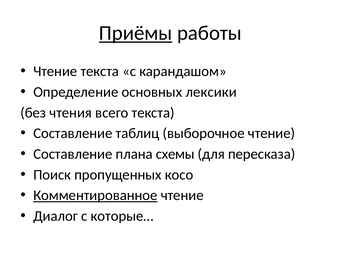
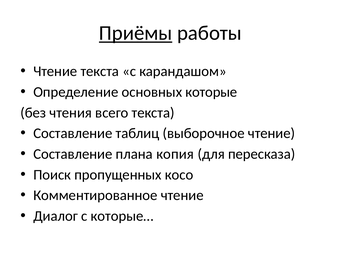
лексики: лексики -> которые
схемы: схемы -> копия
Комментированное underline: present -> none
